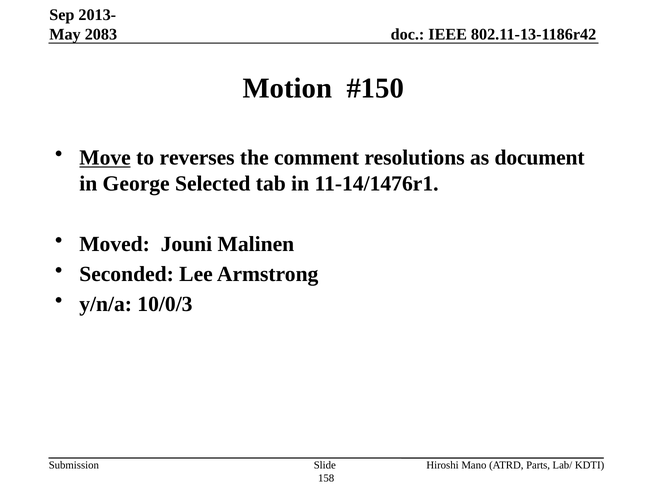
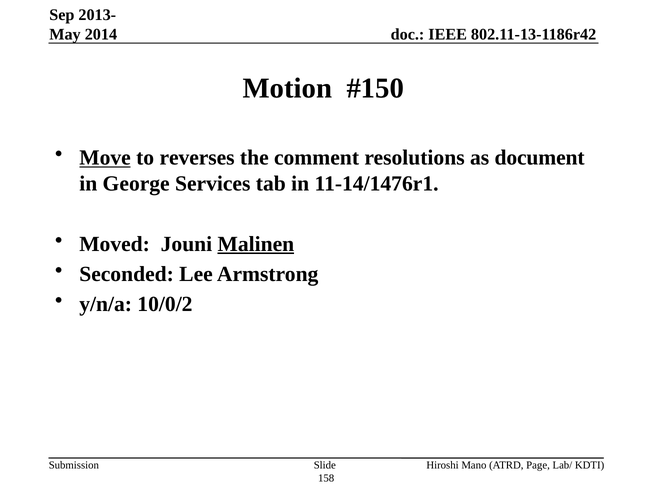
2083: 2083 -> 2014
Selected: Selected -> Services
Malinen underline: none -> present
10/0/3: 10/0/3 -> 10/0/2
Parts: Parts -> Page
